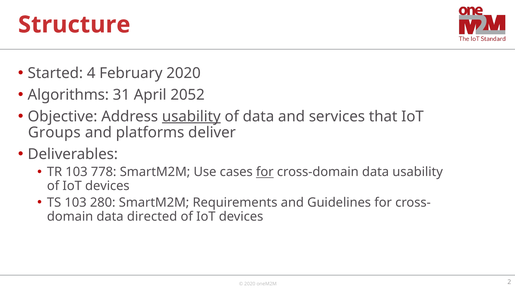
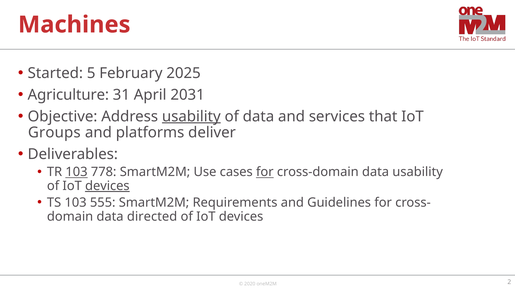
Structure: Structure -> Machines
4: 4 -> 5
February 2020: 2020 -> 2025
Algorithms: Algorithms -> Agriculture
2052: 2052 -> 2031
103 at (77, 172) underline: none -> present
devices at (107, 186) underline: none -> present
280: 280 -> 555
